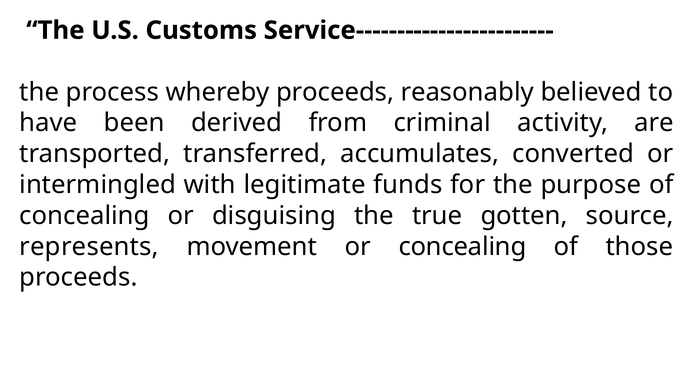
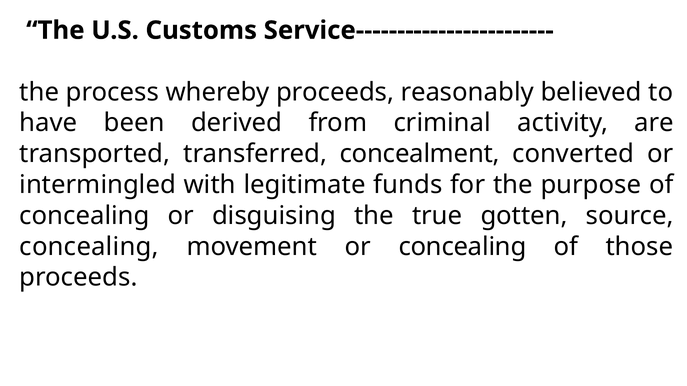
accumulates: accumulates -> concealment
represents at (89, 247): represents -> concealing
